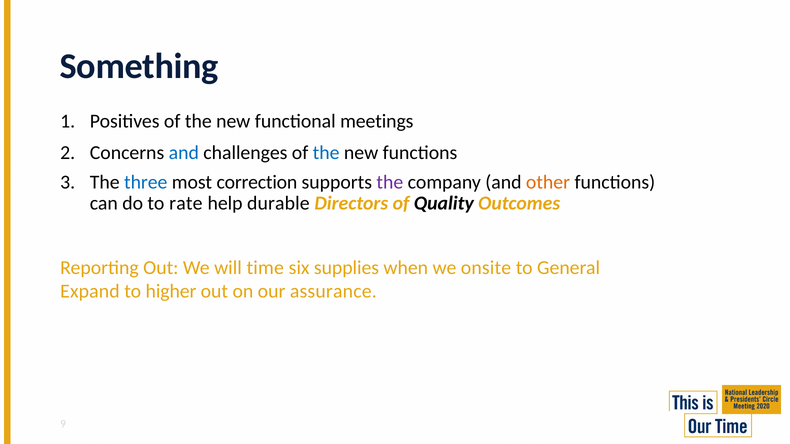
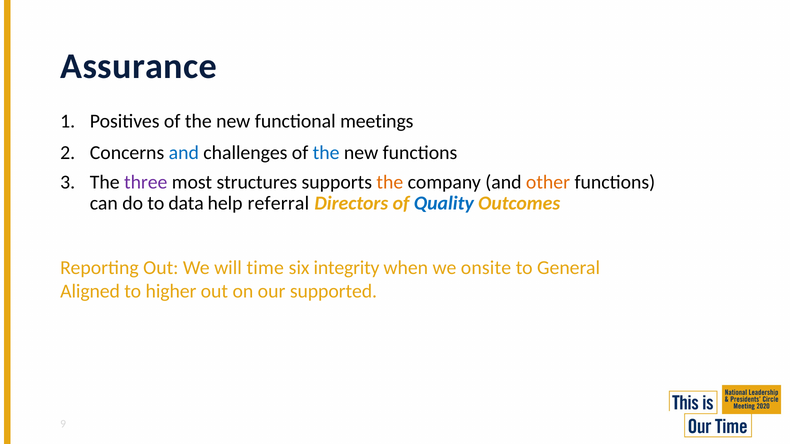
Something: Something -> Assurance
three colour: blue -> purple
correction: correction -> structures
the at (390, 182) colour: purple -> orange
rate: rate -> data
durable: durable -> referral
Quality colour: black -> blue
supplies: supplies -> integrity
Expand: Expand -> Aligned
assurance: assurance -> supported
